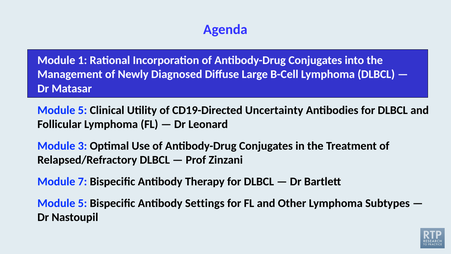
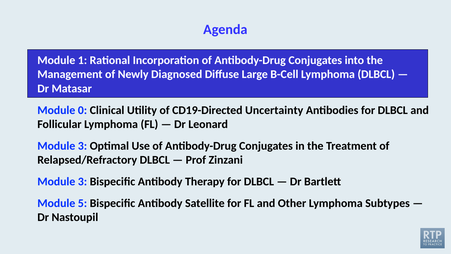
5 at (83, 110): 5 -> 0
7 at (83, 181): 7 -> 3
Settings: Settings -> Satellite
